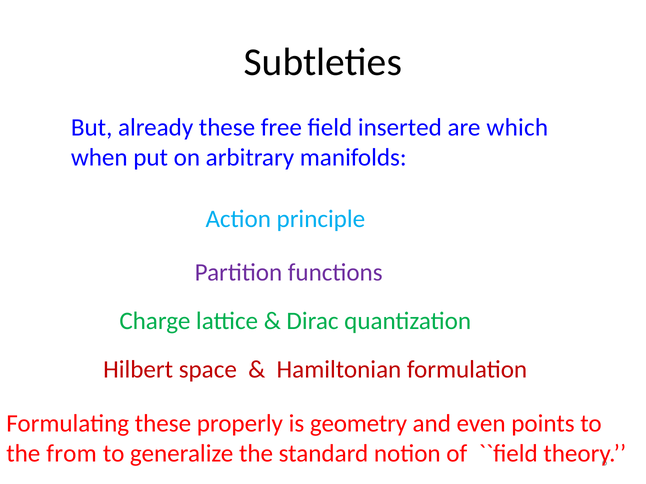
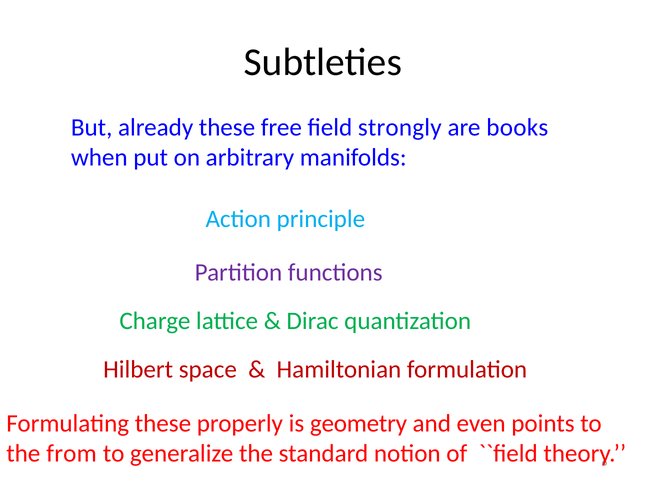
inserted: inserted -> strongly
which: which -> books
